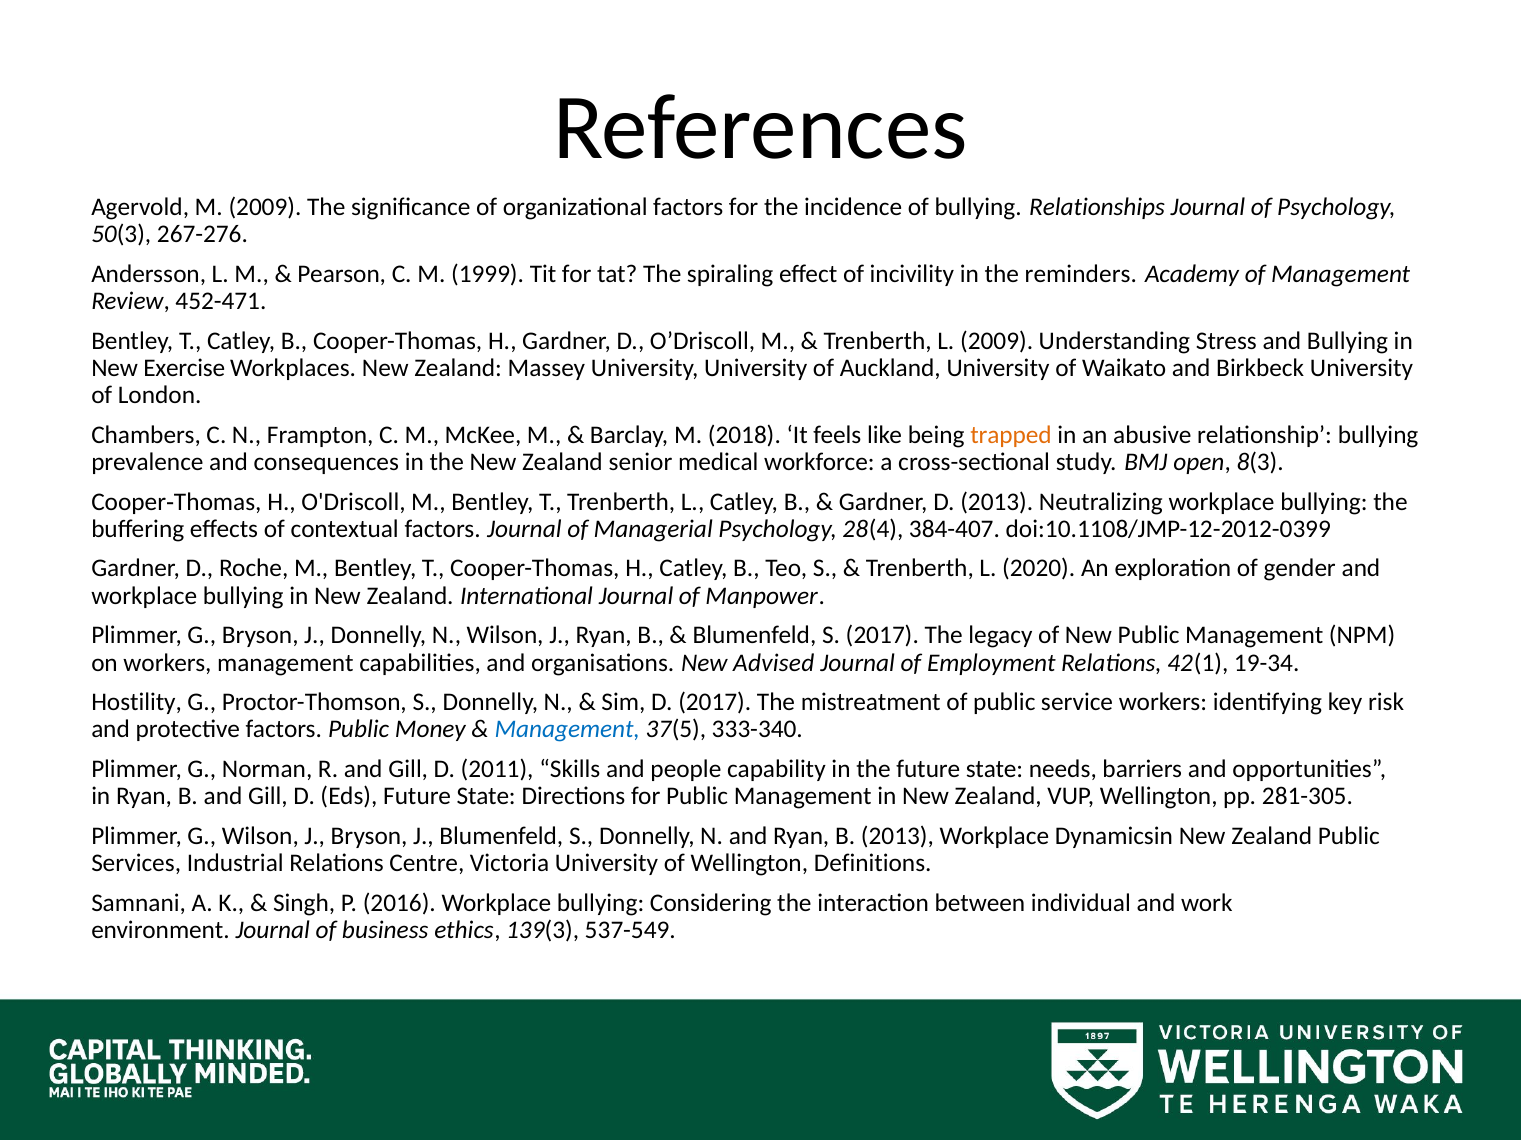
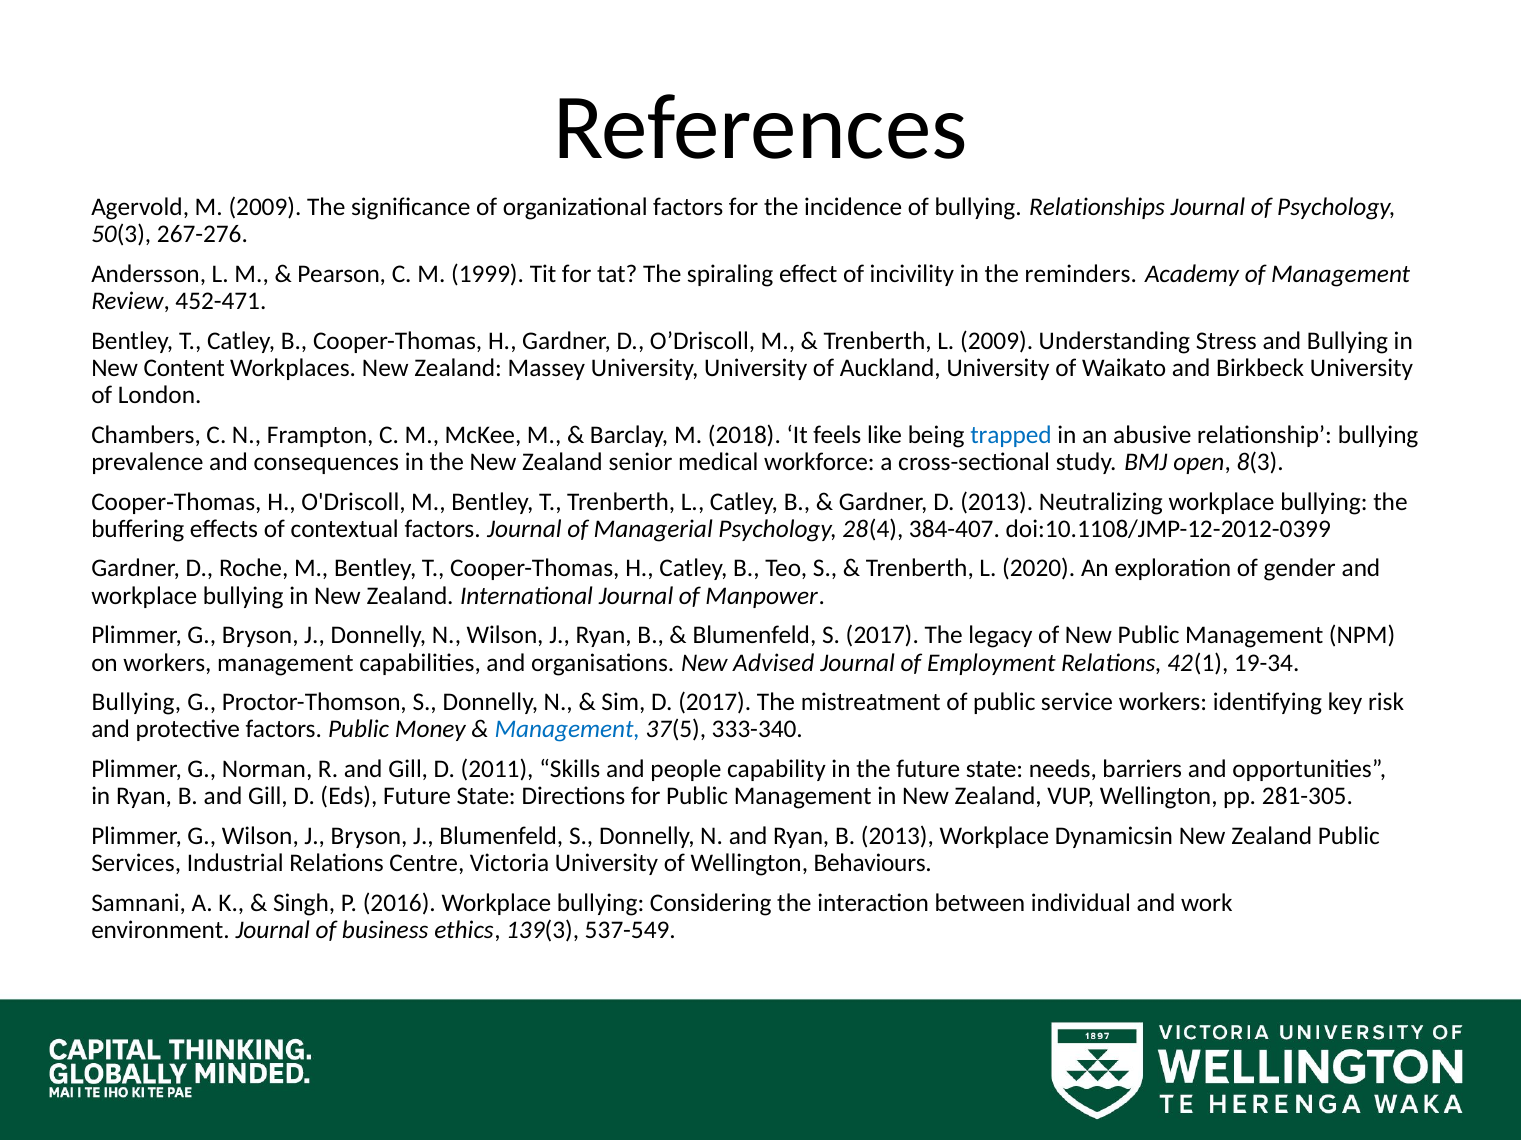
Exercise: Exercise -> Content
trapped colour: orange -> blue
Hostility at (137, 703): Hostility -> Bullying
Definitions: Definitions -> Behaviours
